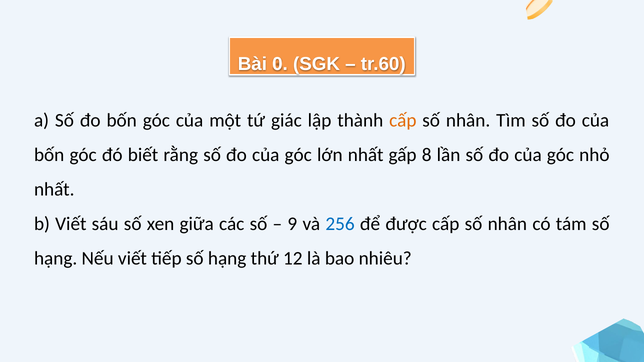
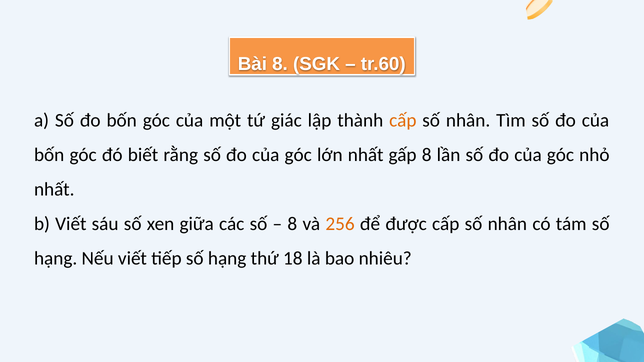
Bài 0: 0 -> 8
9 at (292, 224): 9 -> 8
256 colour: blue -> orange
12: 12 -> 18
